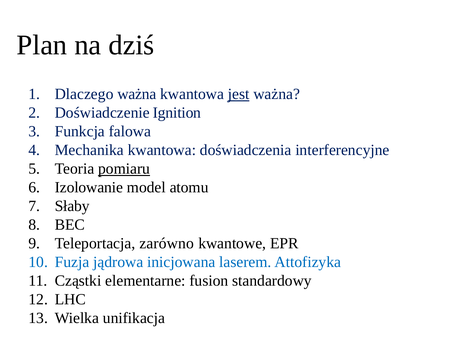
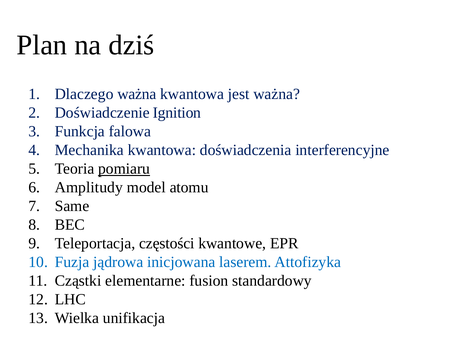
jest underline: present -> none
Izolowanie: Izolowanie -> Amplitudy
Słaby: Słaby -> Same
zarówno: zarówno -> częstości
